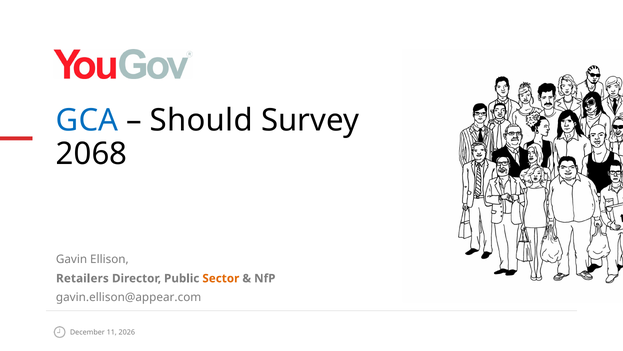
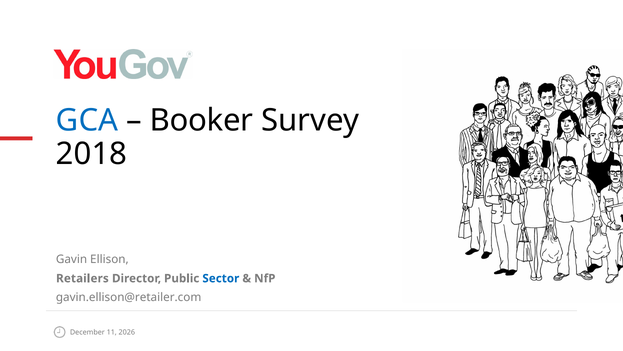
Should: Should -> Booker
2068: 2068 -> 2018
Sector colour: orange -> blue
gavin.ellison@appear.com: gavin.ellison@appear.com -> gavin.ellison@retailer.com
